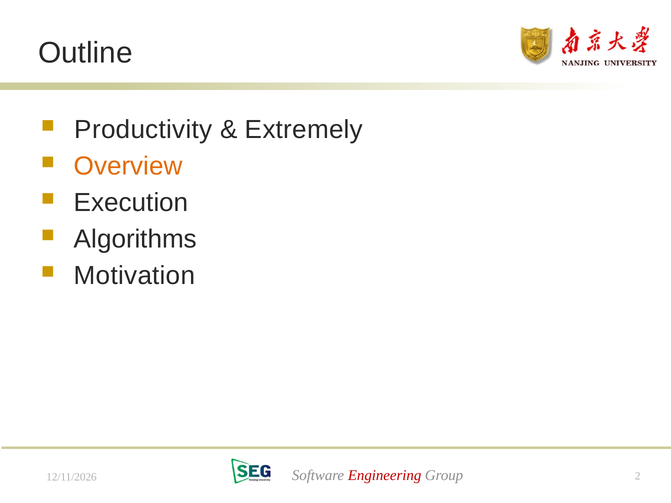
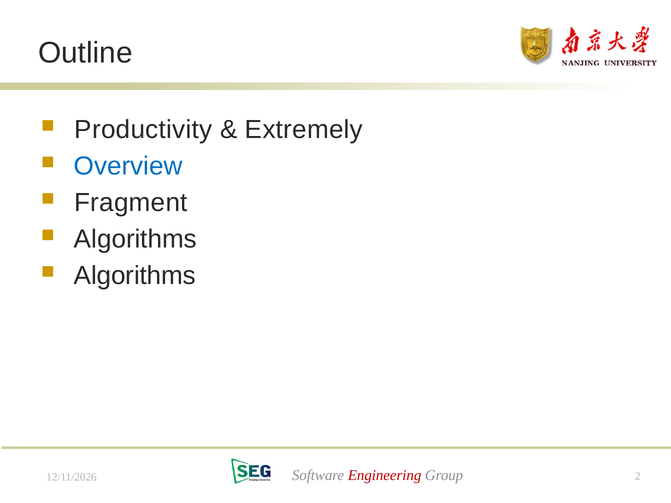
Overview colour: orange -> blue
Execution: Execution -> Fragment
Motivation at (135, 276): Motivation -> Algorithms
